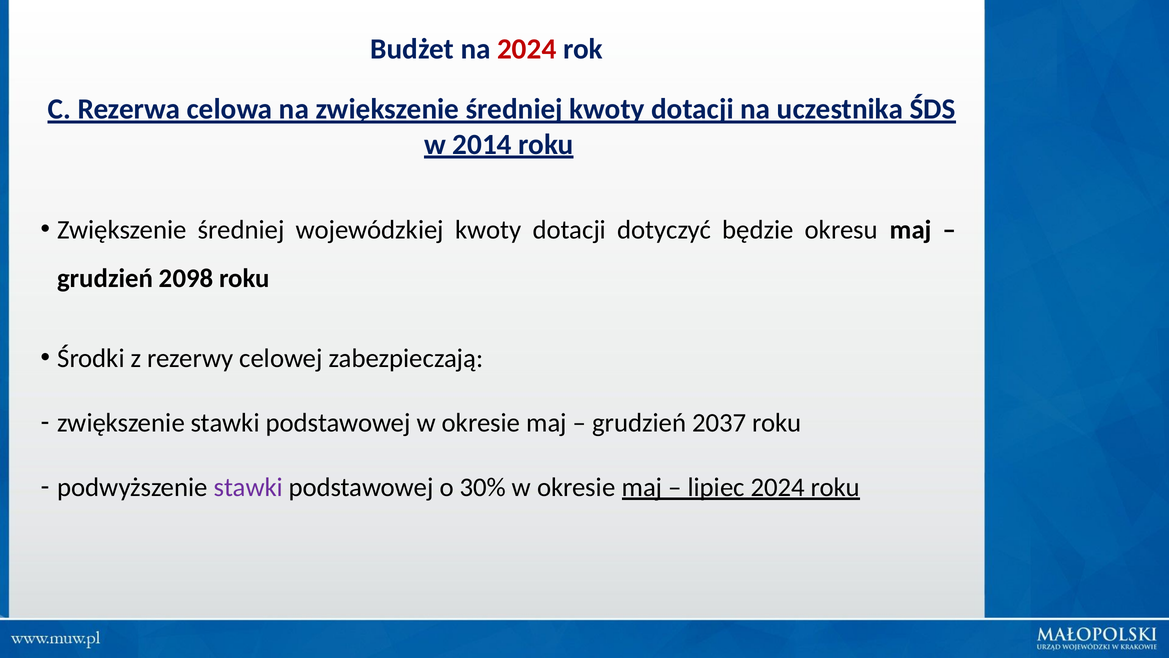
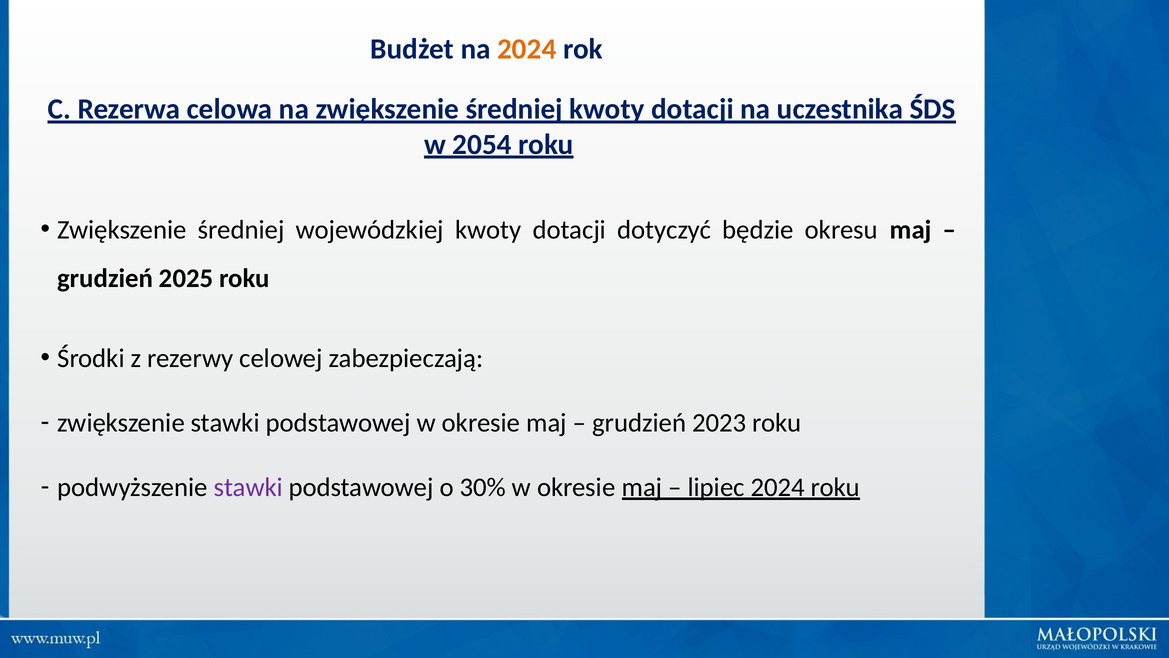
2024 at (527, 49) colour: red -> orange
2014: 2014 -> 2054
2098: 2098 -> 2025
2037: 2037 -> 2023
